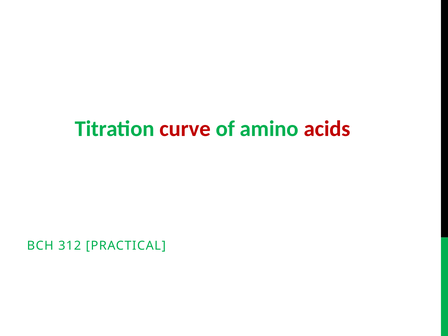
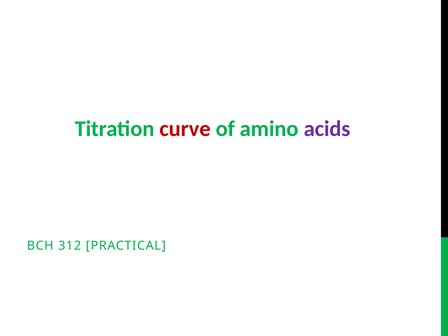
acids colour: red -> purple
